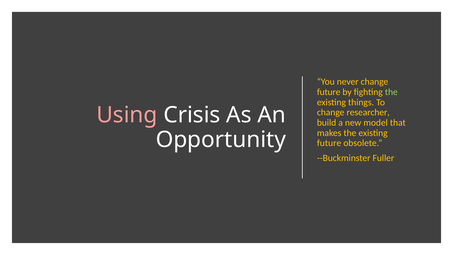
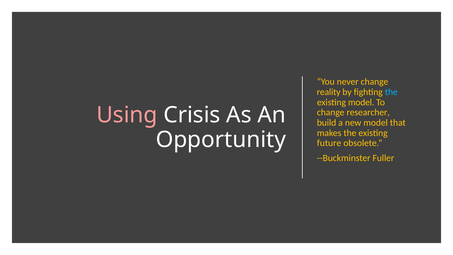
future at (329, 92): future -> reality
the at (391, 92) colour: light green -> light blue
existing things: things -> model
